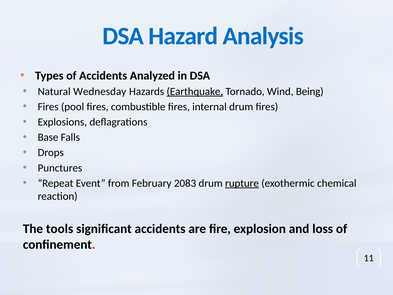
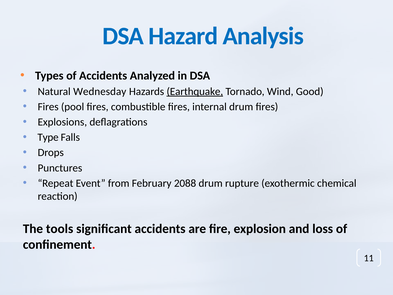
Being: Being -> Good
Base: Base -> Type
2083: 2083 -> 2088
rupture underline: present -> none
